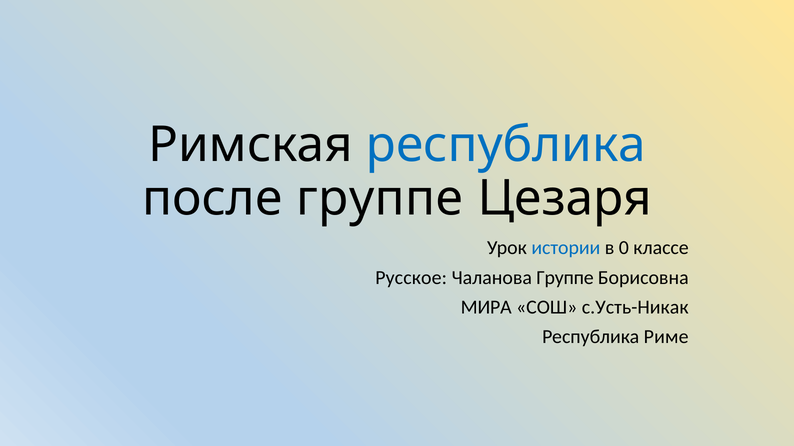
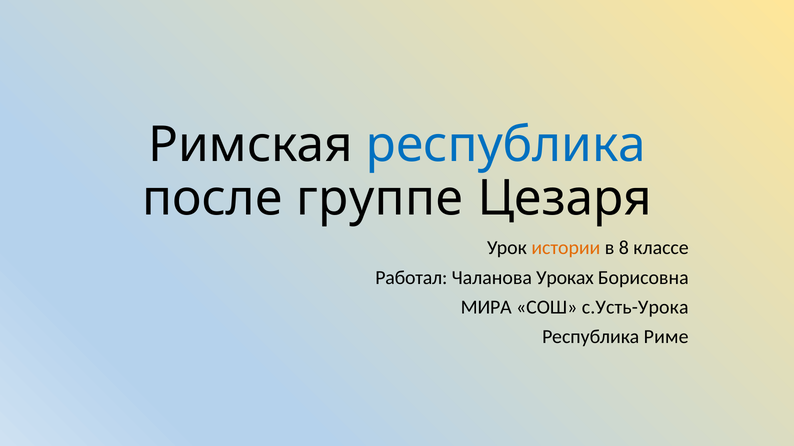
истории colour: blue -> orange
0: 0 -> 8
Русское: Русское -> Работал
Чаланова Группе: Группе -> Уроках
с.Усть-Никак: с.Усть-Никак -> с.Усть-Урока
